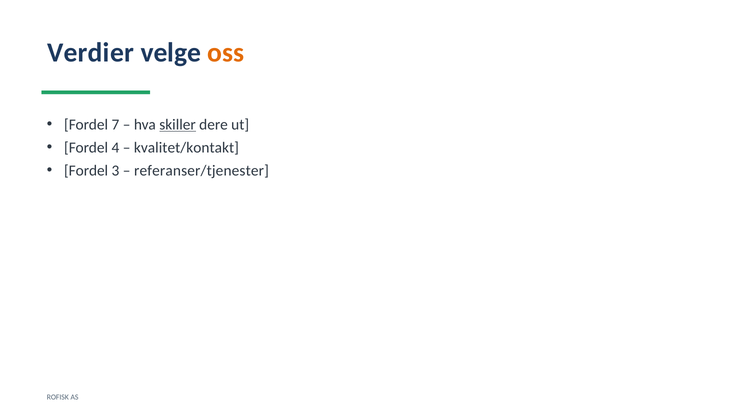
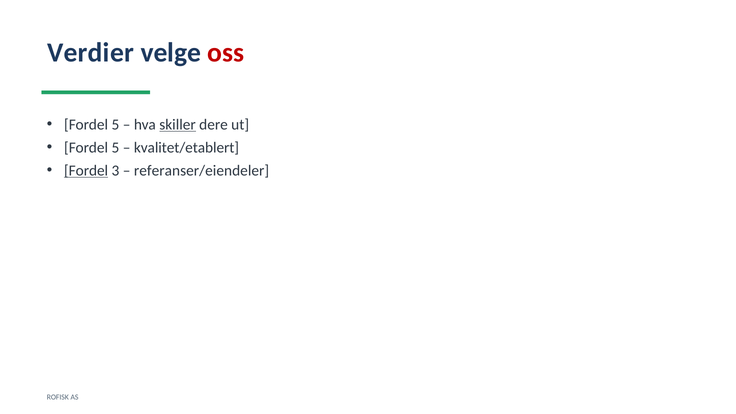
oss colour: orange -> red
7 at (115, 125): 7 -> 5
4 at (115, 148): 4 -> 5
kvalitet/kontakt: kvalitet/kontakt -> kvalitet/etablert
Fordel at (86, 171) underline: none -> present
referanser/tjenester: referanser/tjenester -> referanser/eiendeler
